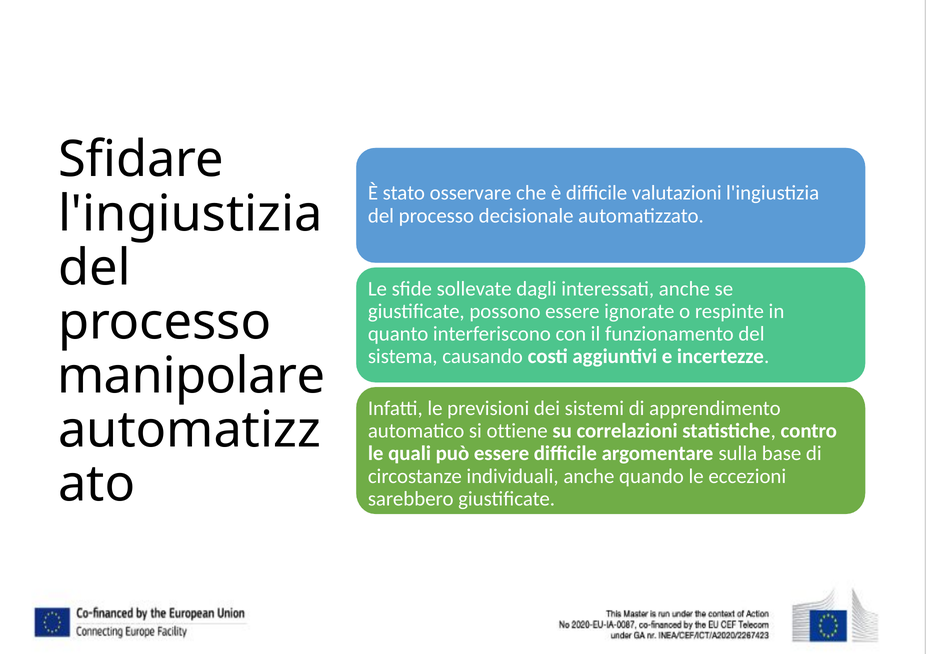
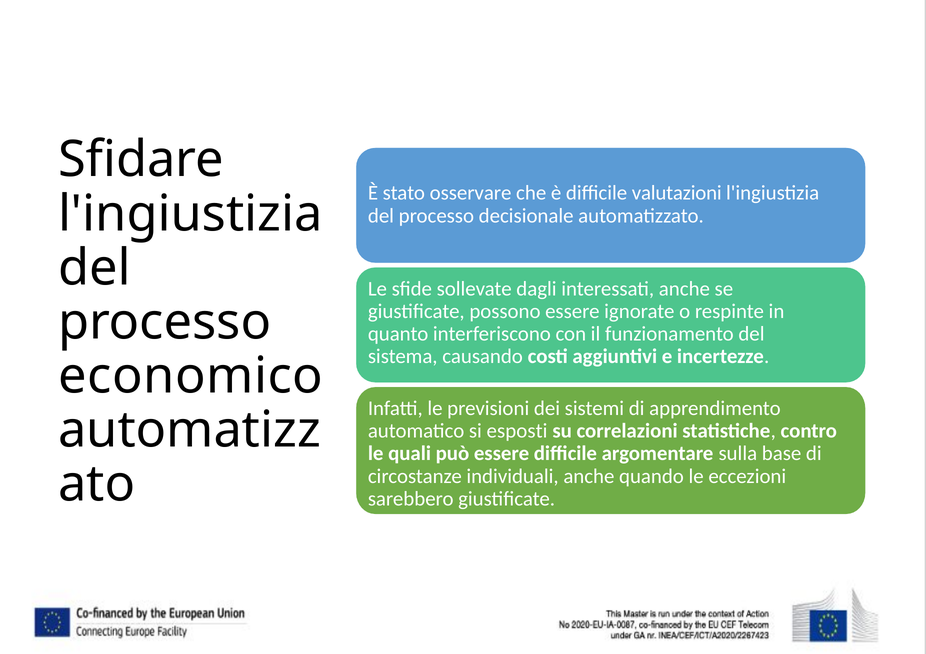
manipolare: manipolare -> economico
ottiene: ottiene -> esposti
